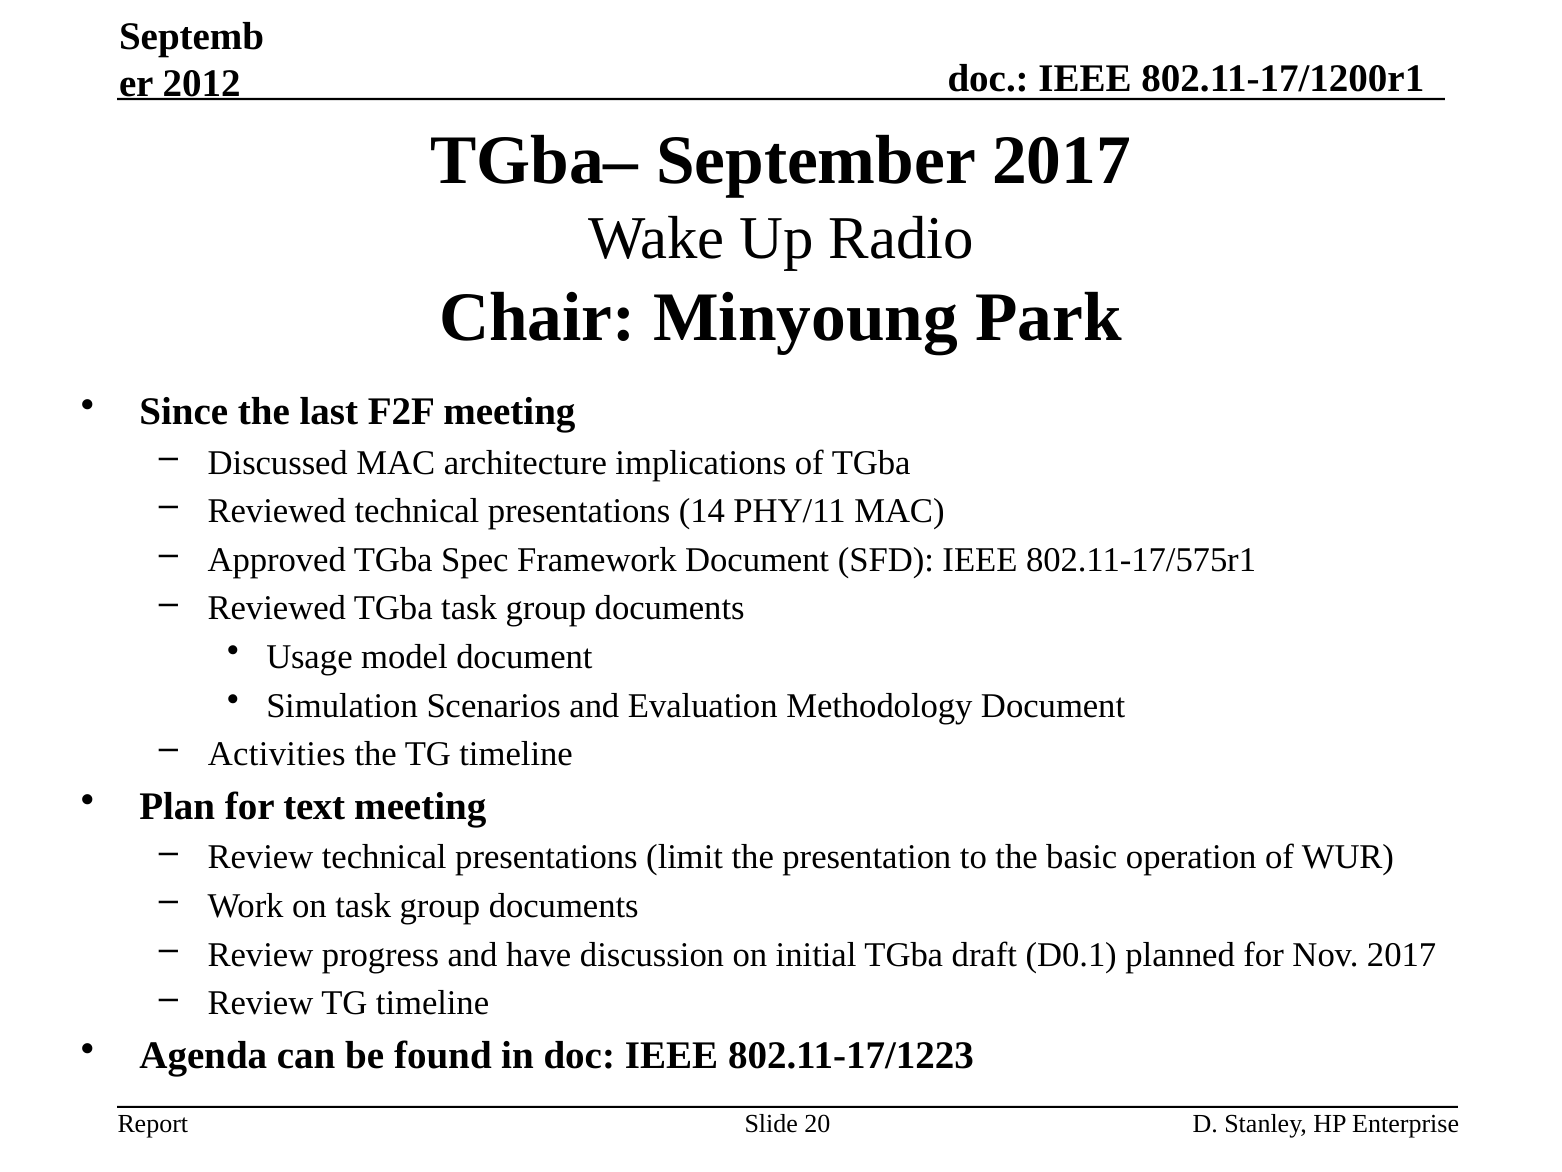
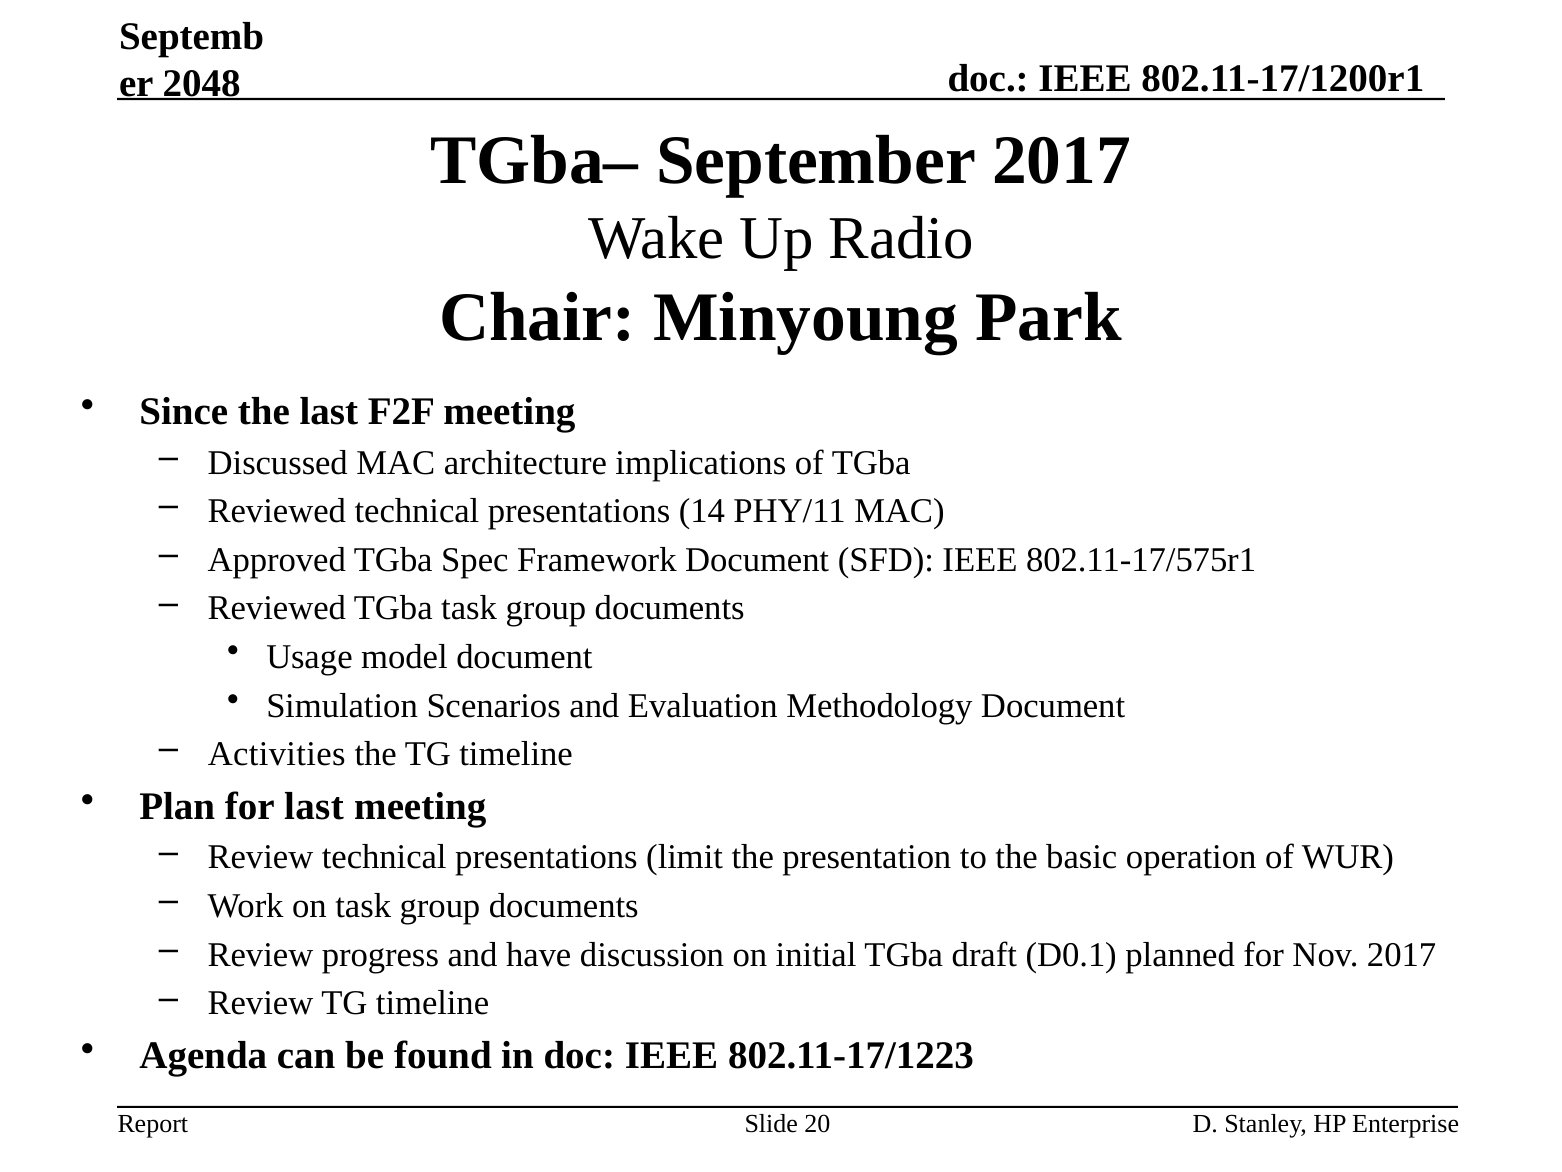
2012: 2012 -> 2048
for text: text -> last
